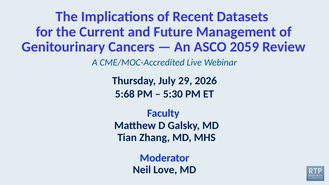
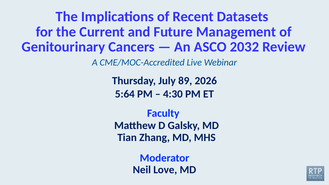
2059: 2059 -> 2032
29: 29 -> 89
5:68: 5:68 -> 5:64
5:30: 5:30 -> 4:30
